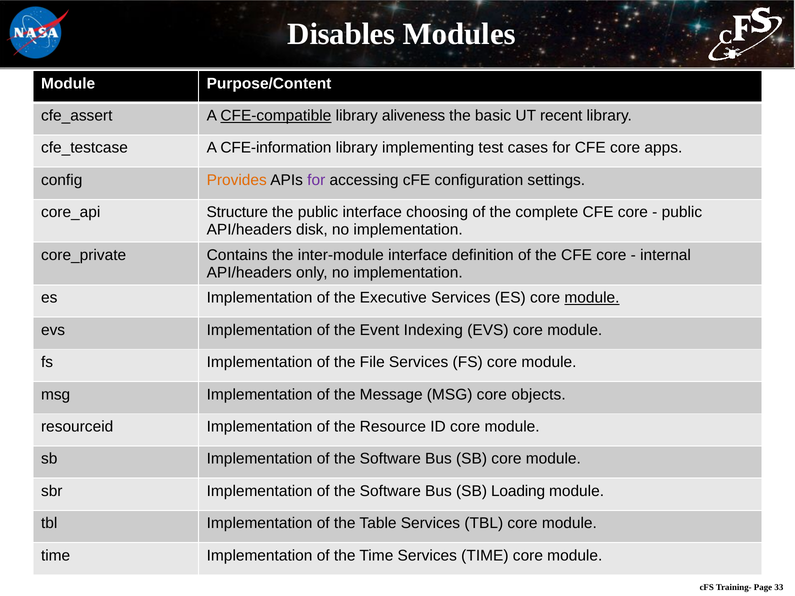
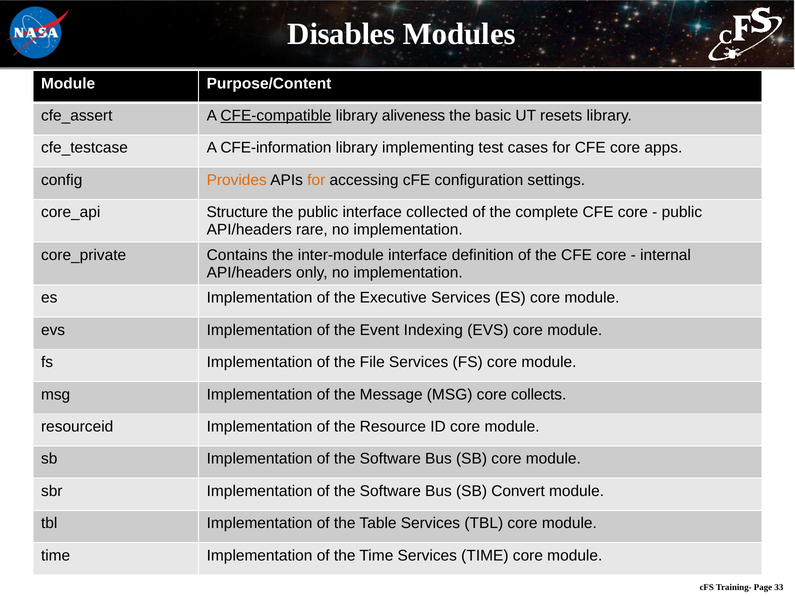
recent: recent -> resets
for at (316, 180) colour: purple -> orange
choosing: choosing -> collected
disk: disk -> rare
module at (592, 298) underline: present -> none
objects: objects -> collects
Loading: Loading -> Convert
